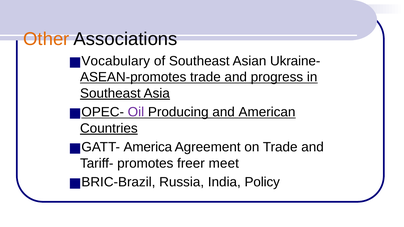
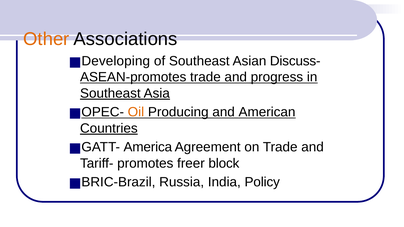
Vocabulary: Vocabulary -> Developing
Ukraine-: Ukraine- -> Discuss-
Oil colour: purple -> orange
meet: meet -> block
